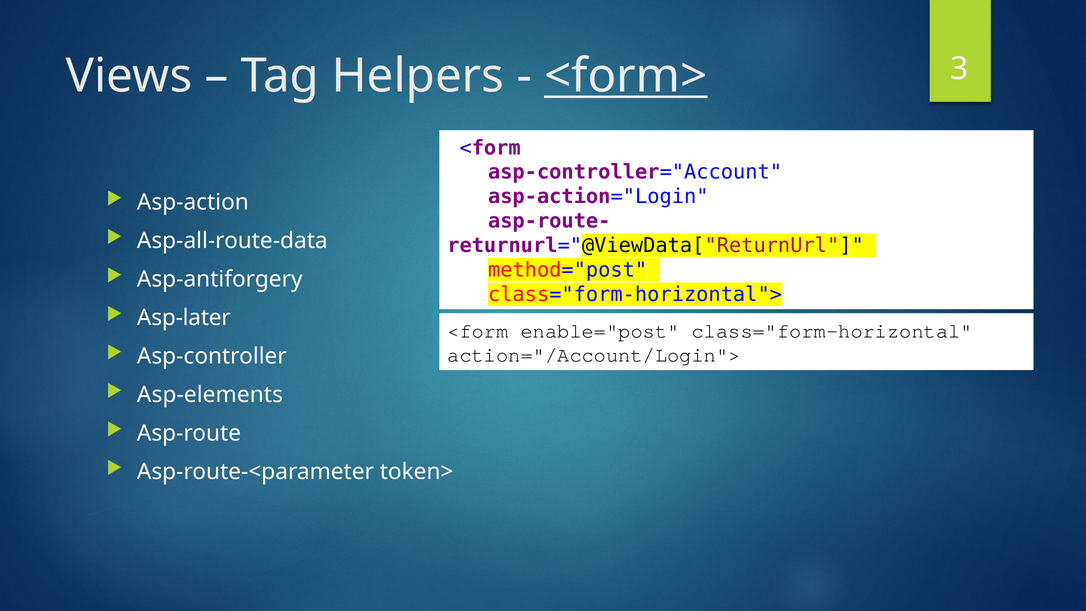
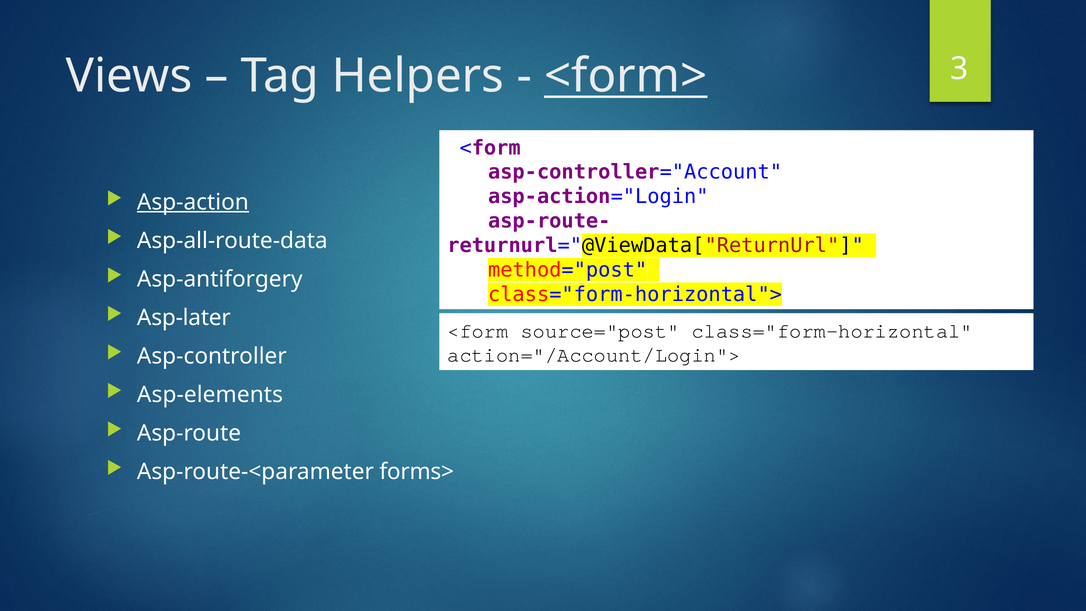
Asp-action underline: none -> present
enable="post: enable="post -> source="post
token>: token> -> forms>
